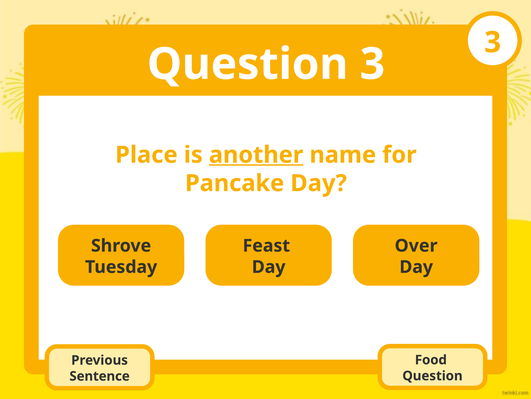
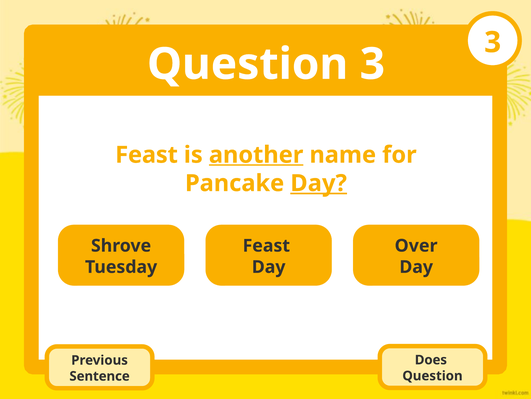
Place at (146, 155): Place -> Feast
Day at (319, 183) underline: none -> present
Food: Food -> Does
